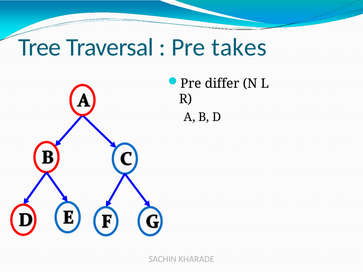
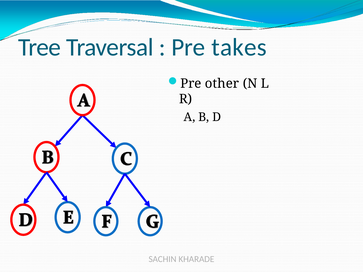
differ: differ -> other
